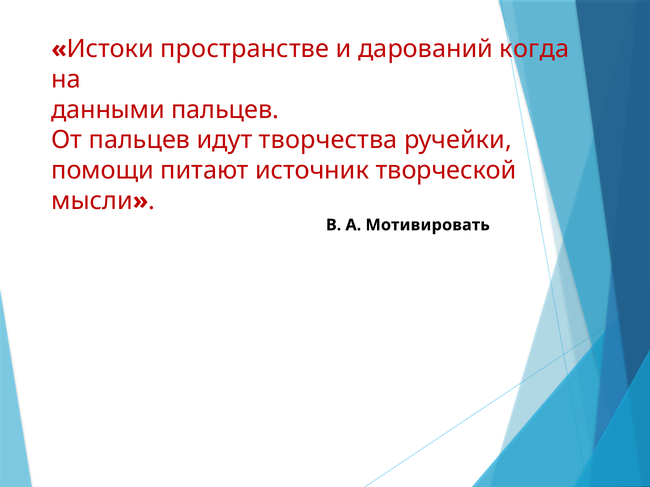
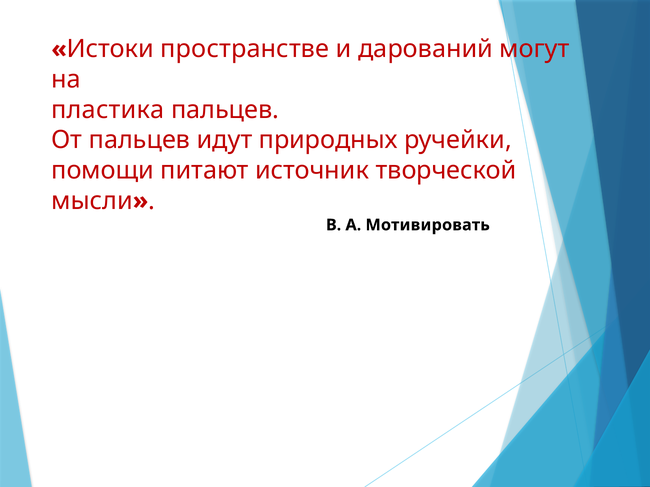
когда: когда -> могут
данными: данными -> пластика
творчества: творчества -> природных
